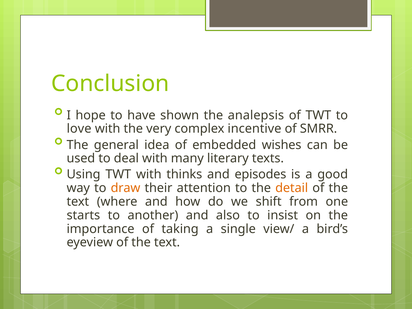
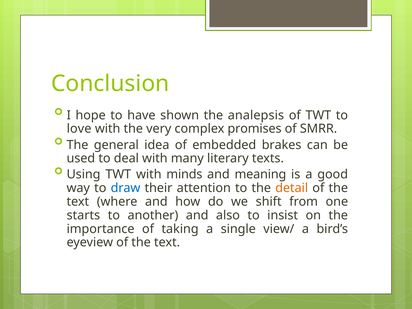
incentive: incentive -> promises
wishes: wishes -> brakes
thinks: thinks -> minds
episodes: episodes -> meaning
draw colour: orange -> blue
